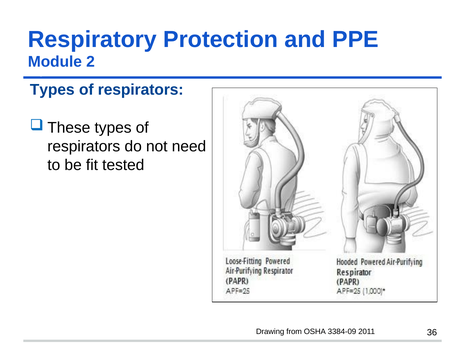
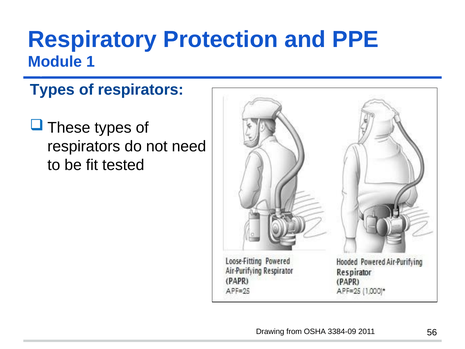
2: 2 -> 1
36: 36 -> 56
